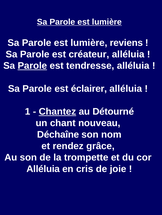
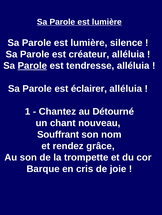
reviens: reviens -> silence
Chantez underline: present -> none
Déchaîne: Déchaîne -> Souffrant
Alléluia at (43, 170): Alléluia -> Barque
